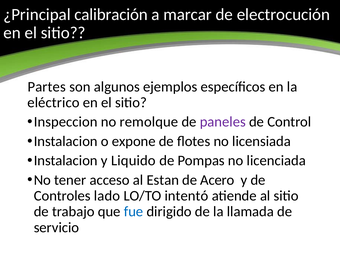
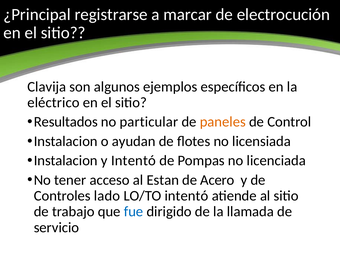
calibración: calibración -> registrarse
Partes: Partes -> Clavija
Inspeccion: Inspeccion -> Resultados
remolque: remolque -> particular
paneles colour: purple -> orange
expone: expone -> ayudan
y Liquido: Liquido -> Intentó
